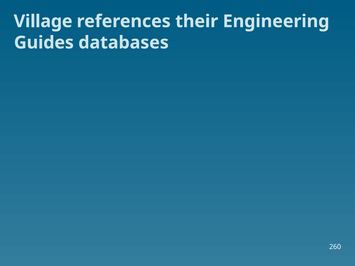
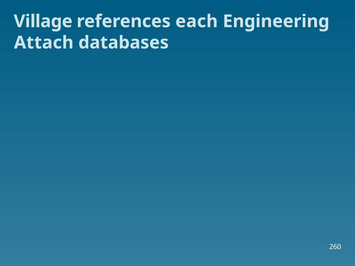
their: their -> each
Guides: Guides -> Attach
